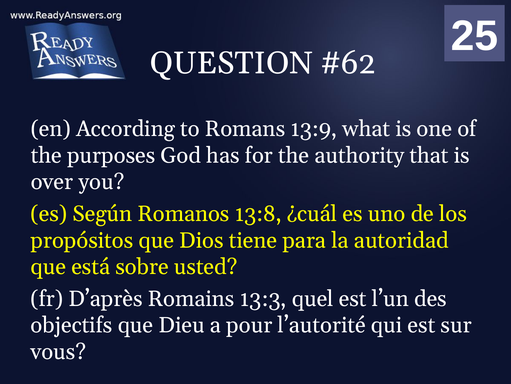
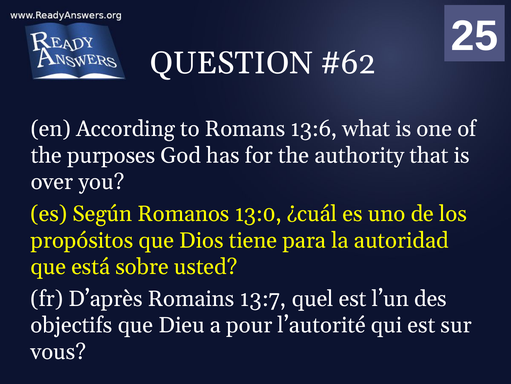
13:9: 13:9 -> 13:6
13:8: 13:8 -> 13:0
13:3: 13:3 -> 13:7
